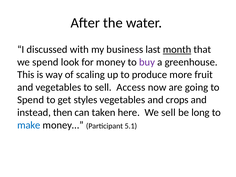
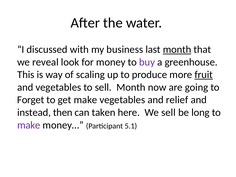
we spend: spend -> reveal
fruit underline: none -> present
sell Access: Access -> Month
Spend at (31, 100): Spend -> Forget
get styles: styles -> make
crops: crops -> relief
make at (29, 125) colour: blue -> purple
